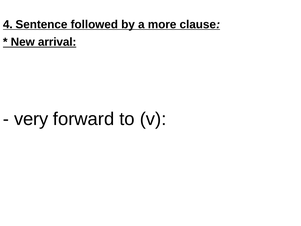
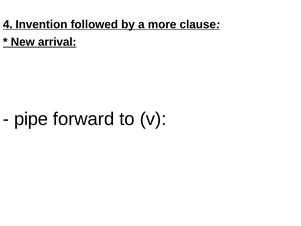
Sentence: Sentence -> Invention
very: very -> pipe
